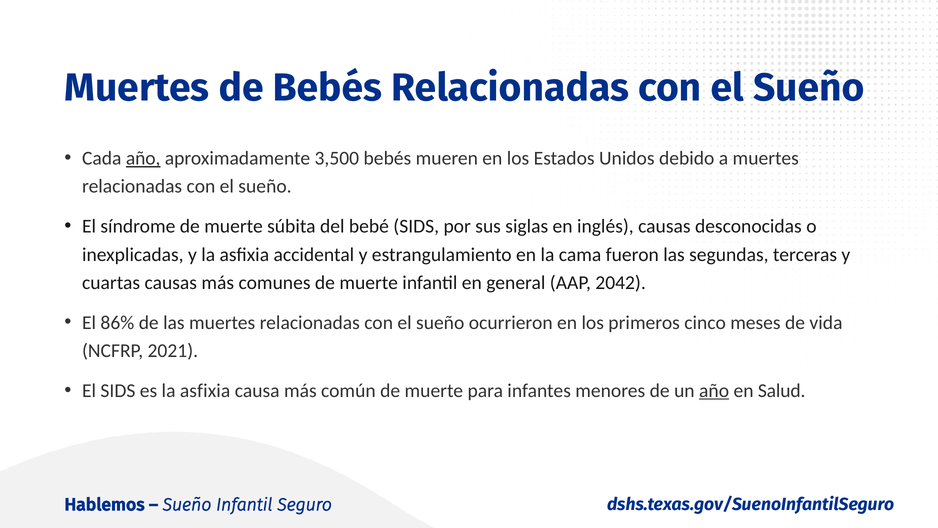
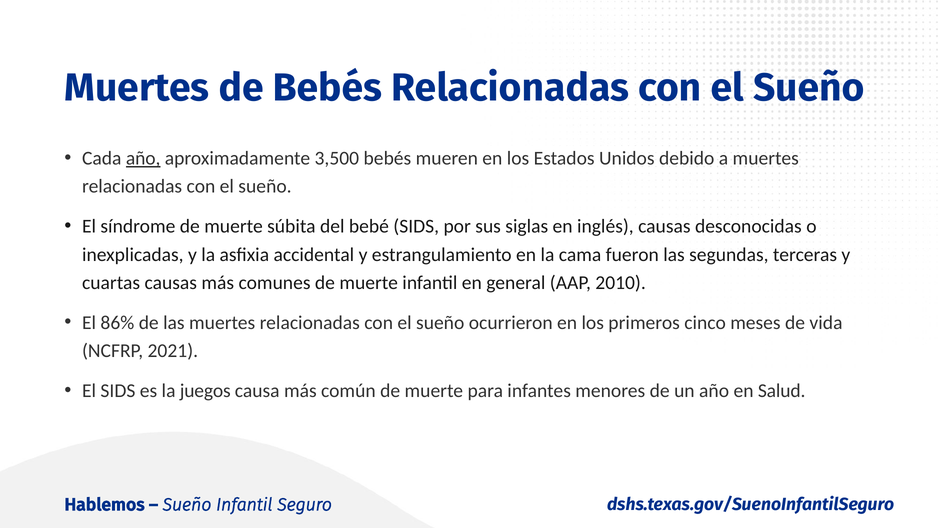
2042: 2042 -> 2010
es la asfixia: asfixia -> juegos
año at (714, 390) underline: present -> none
